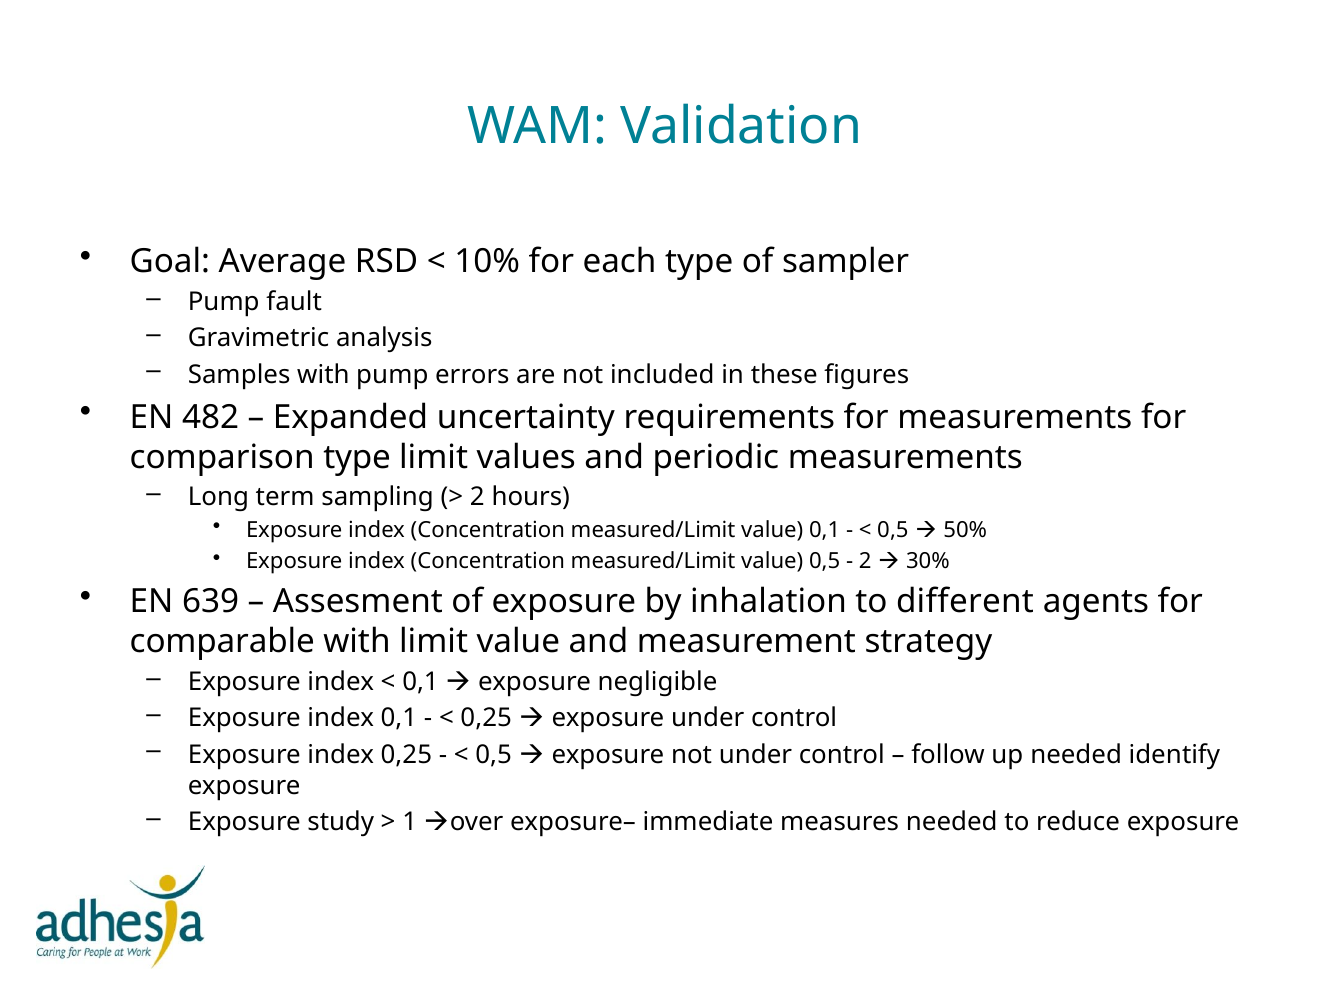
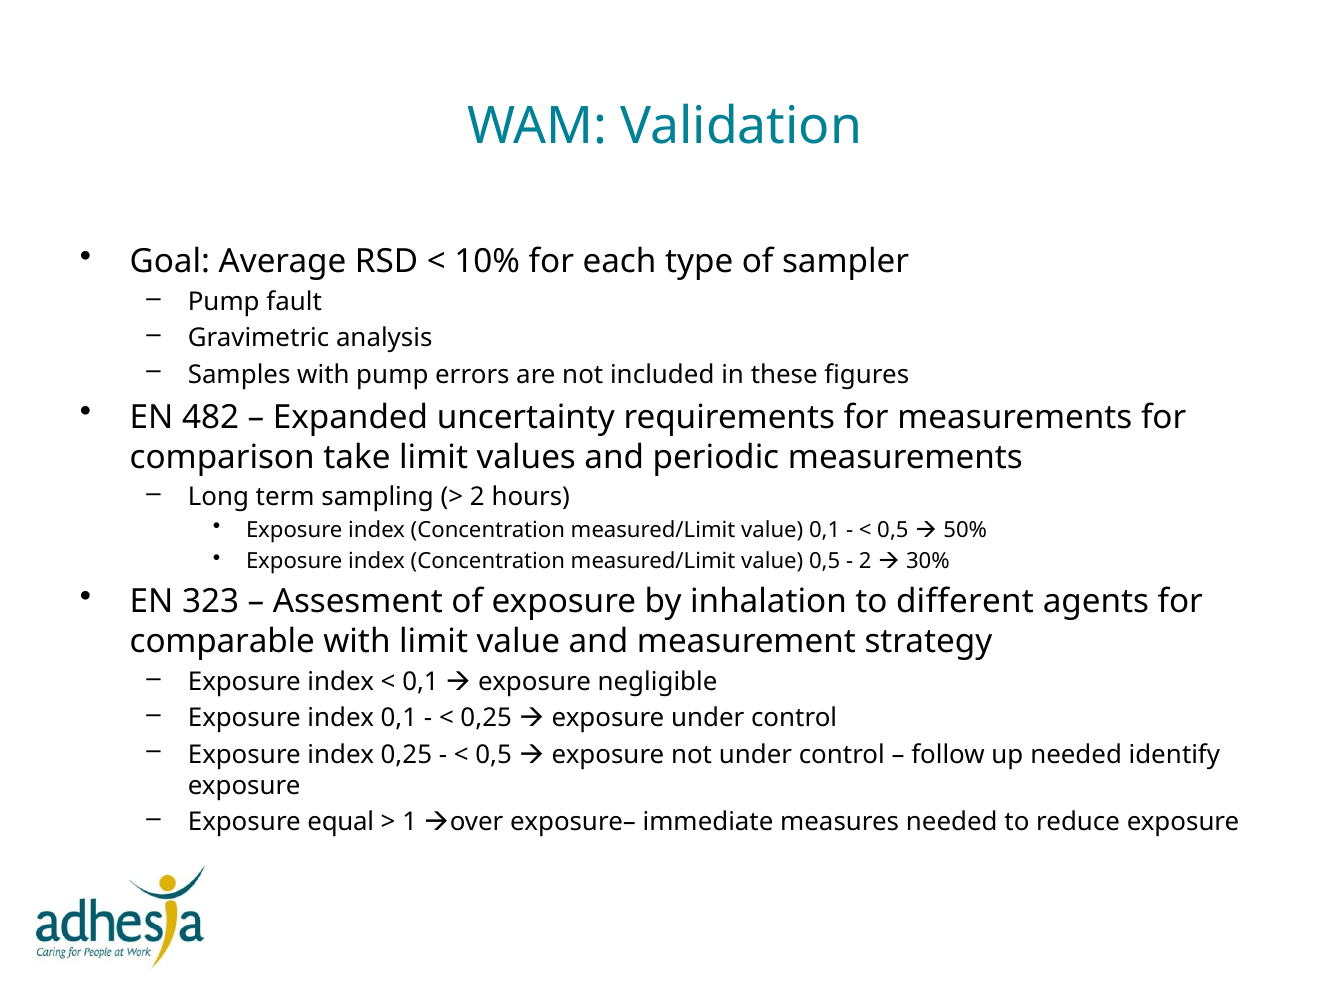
comparison type: type -> take
639: 639 -> 323
study: study -> equal
